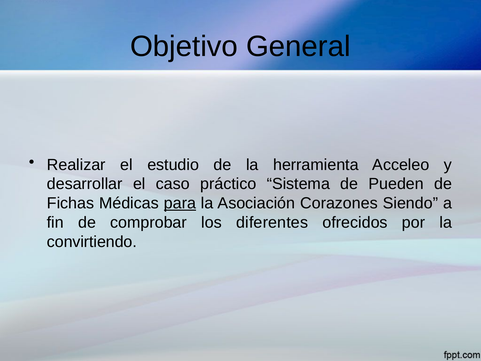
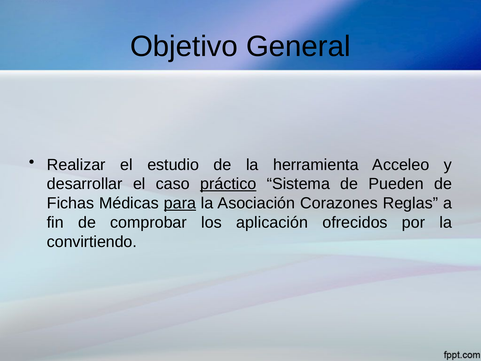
práctico underline: none -> present
Siendo: Siendo -> Reglas
diferentes: diferentes -> aplicación
